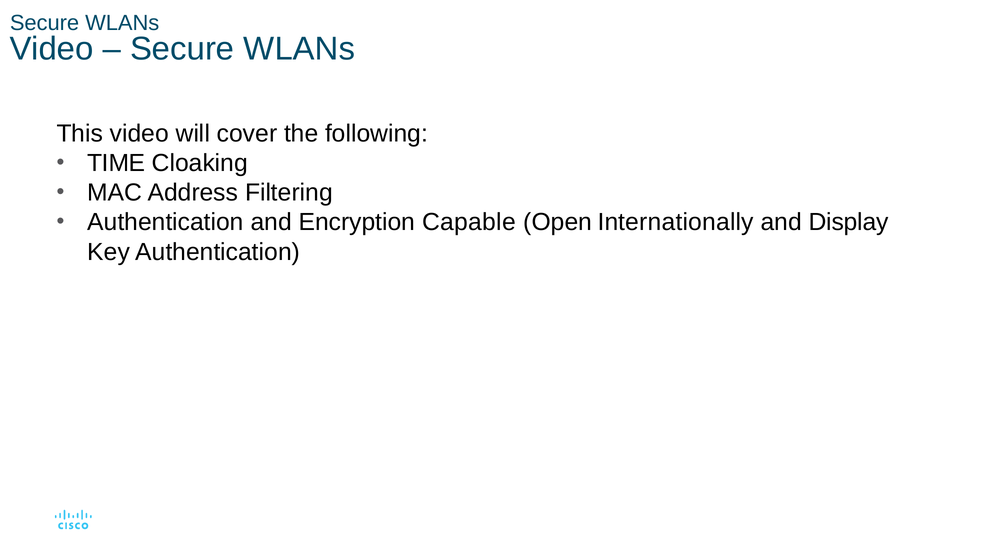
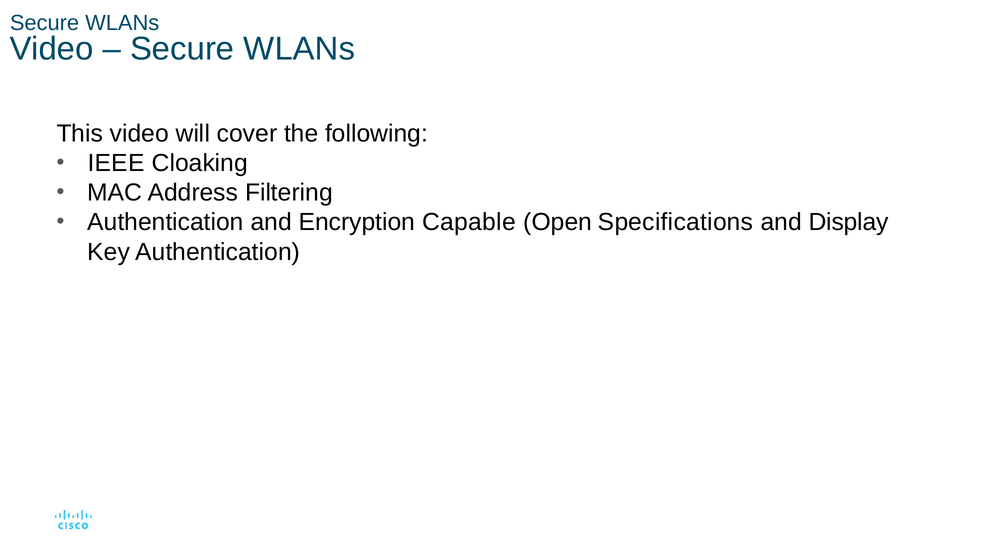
TIME: TIME -> IEEE
Internationally: Internationally -> Specifications
